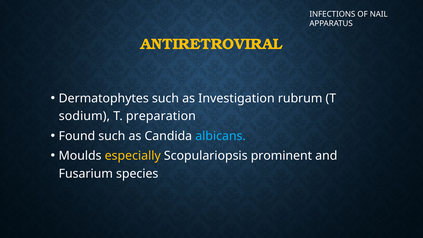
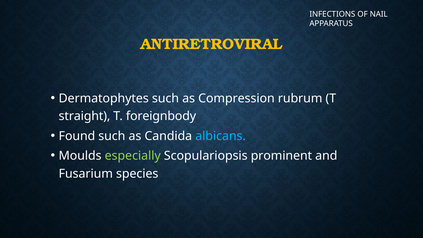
Investigation: Investigation -> Compression
sodium: sodium -> straight
preparation: preparation -> foreignbody
especially colour: yellow -> light green
